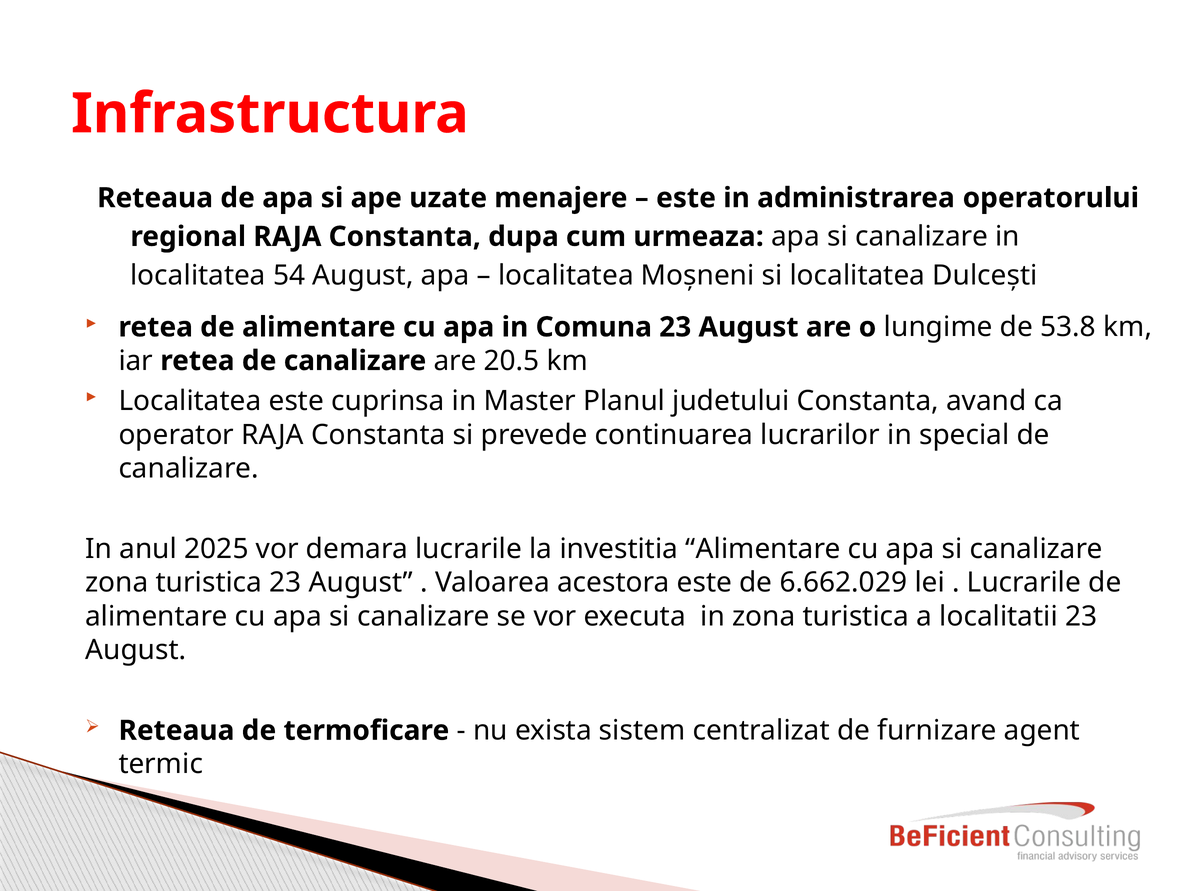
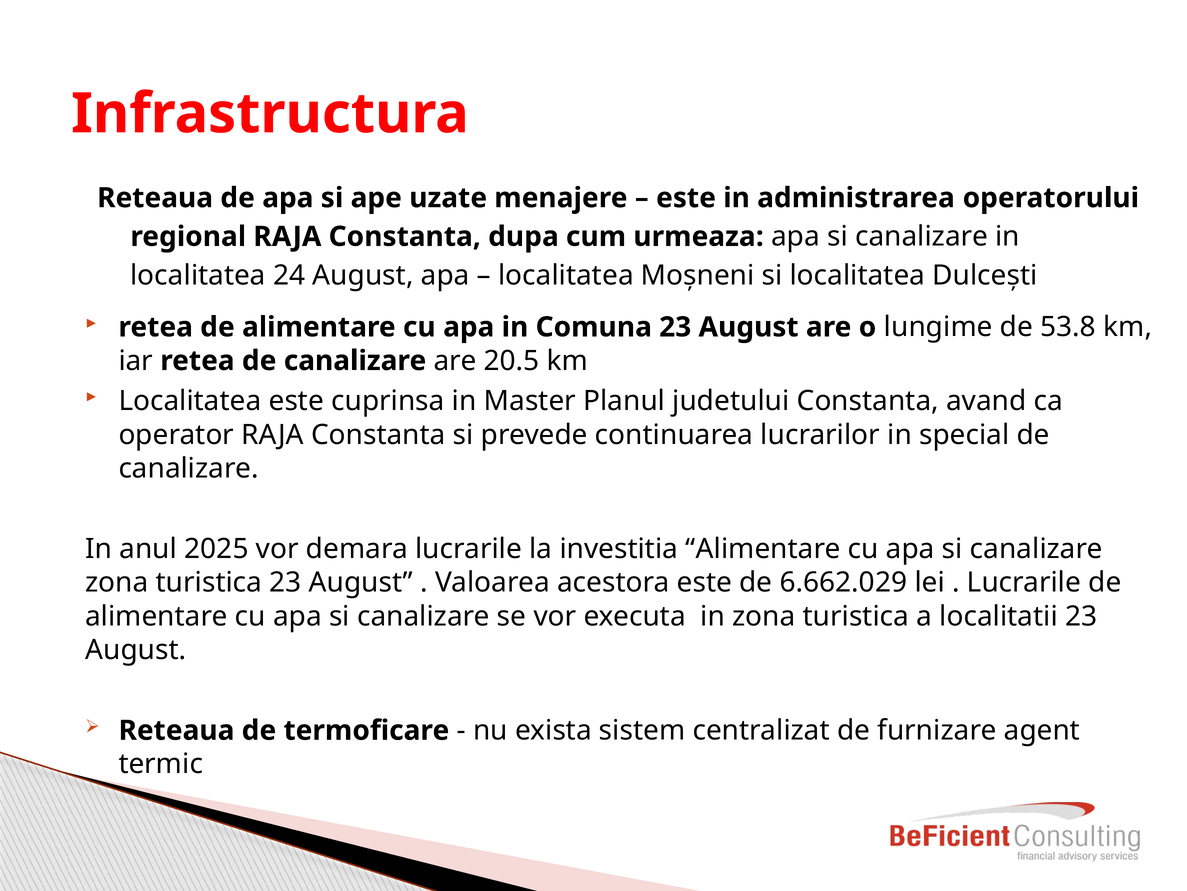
54: 54 -> 24
